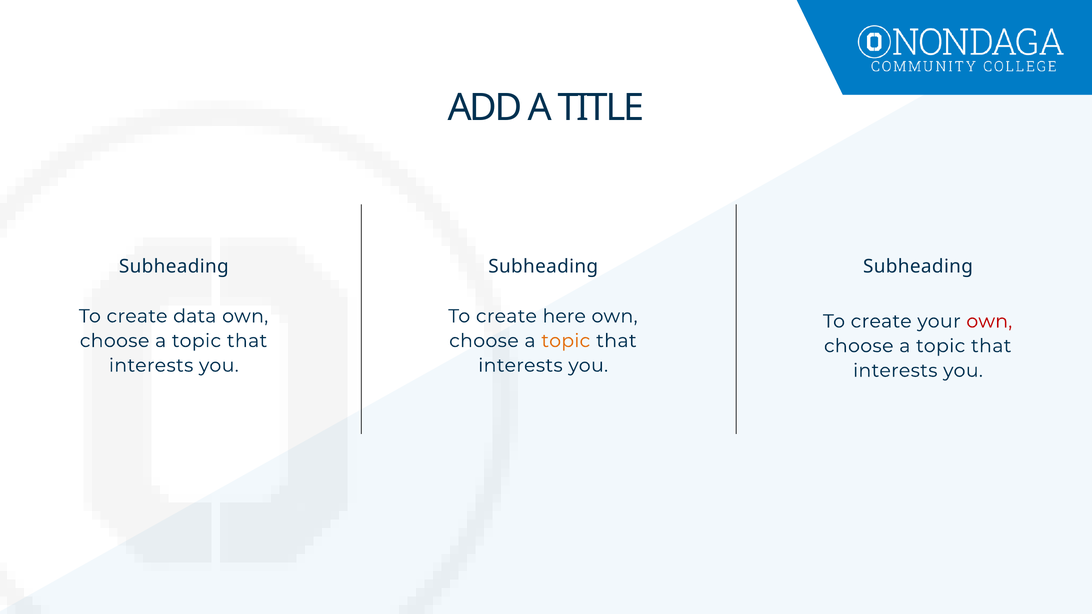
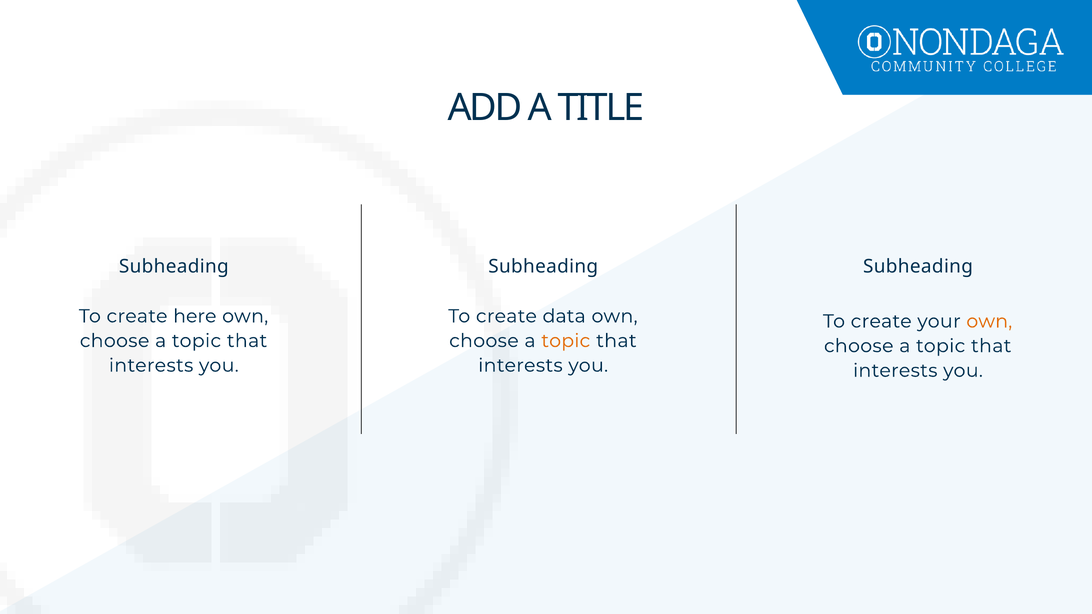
data: data -> here
here: here -> data
own at (989, 321) colour: red -> orange
